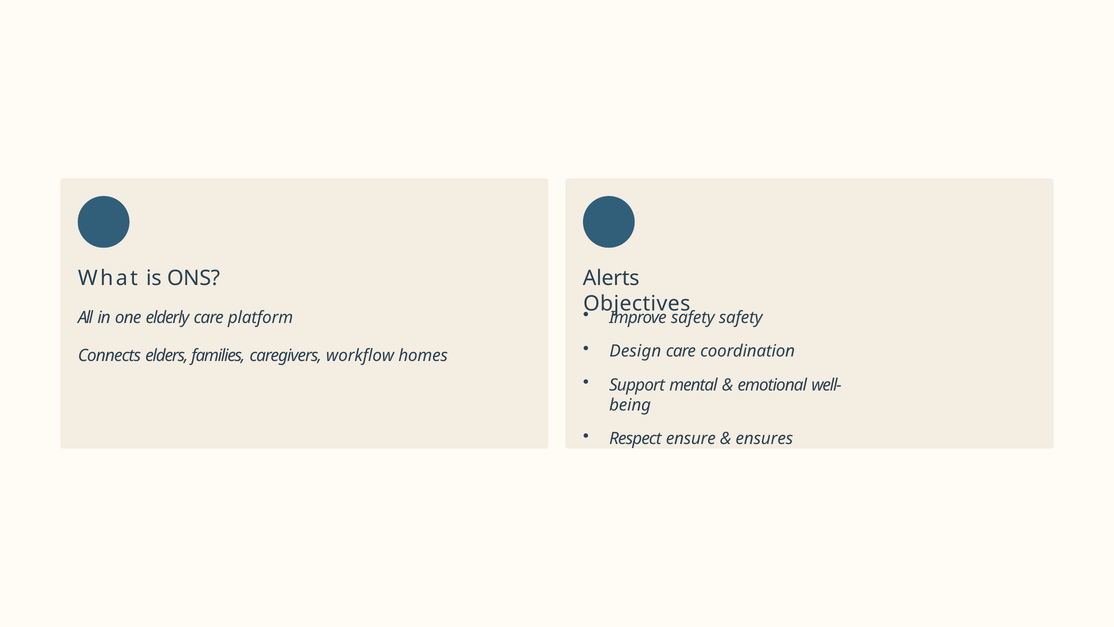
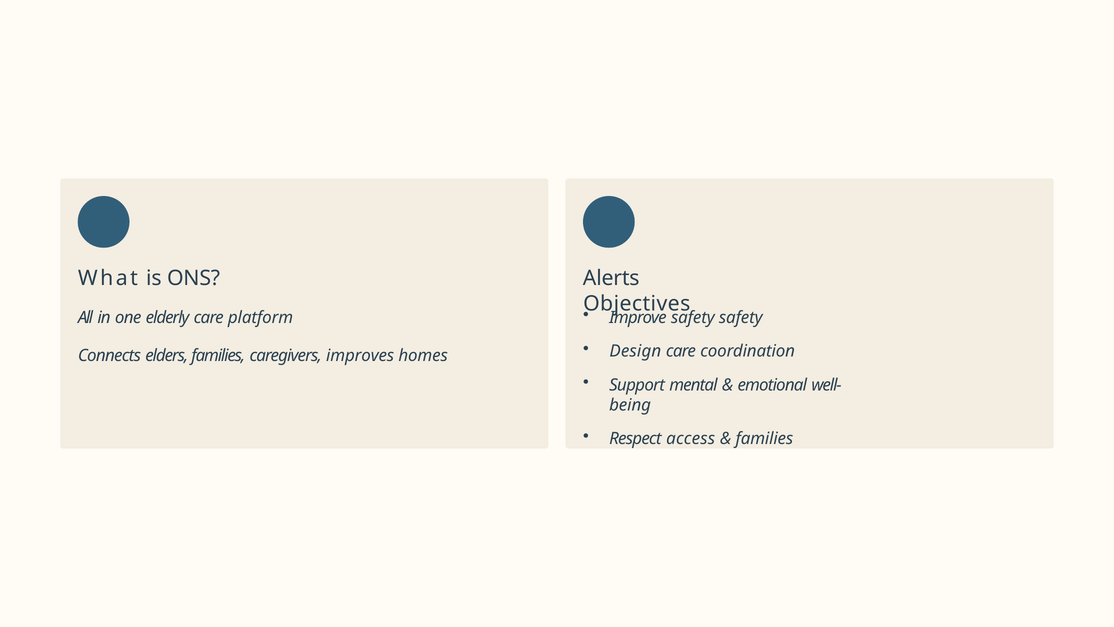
workflow: workflow -> improves
ensure: ensure -> access
ensures at (764, 439): ensures -> families
